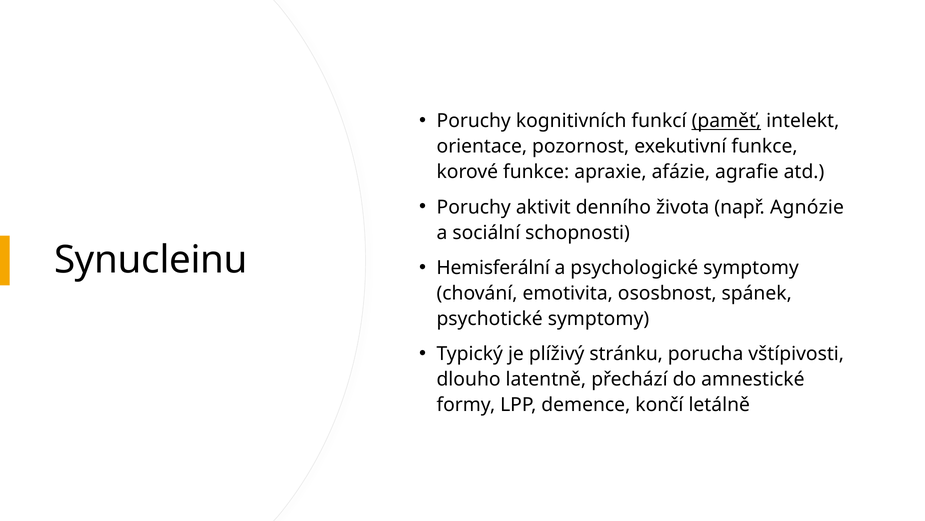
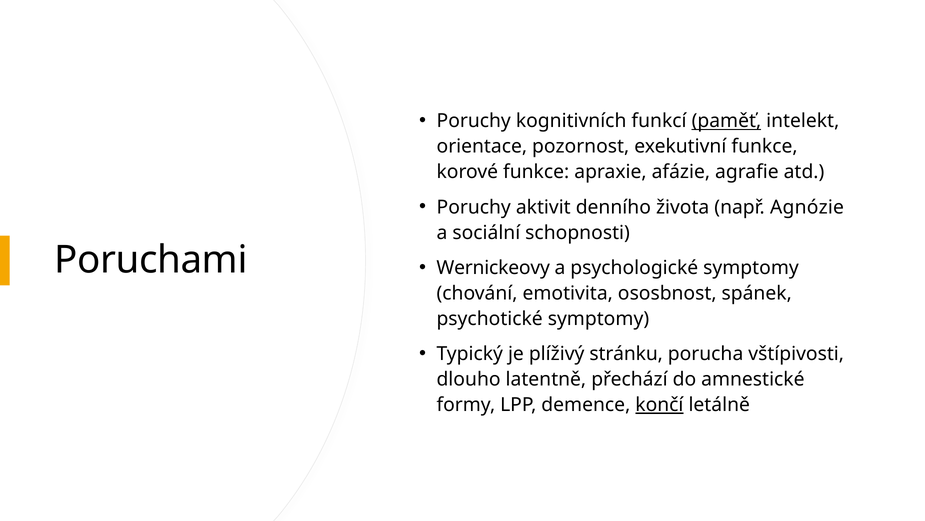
Synucleinu: Synucleinu -> Poruchami
Hemisferální: Hemisferální -> Wernickeovy
končí underline: none -> present
